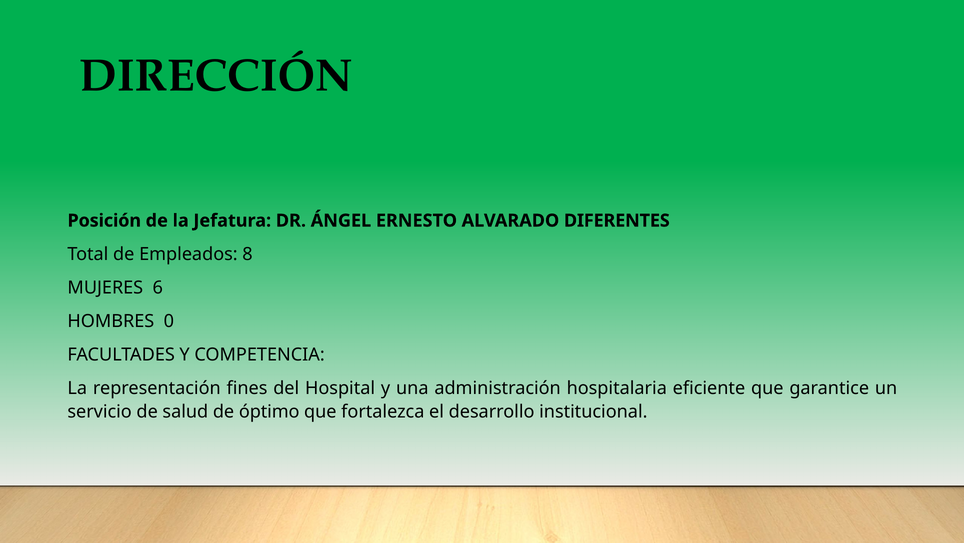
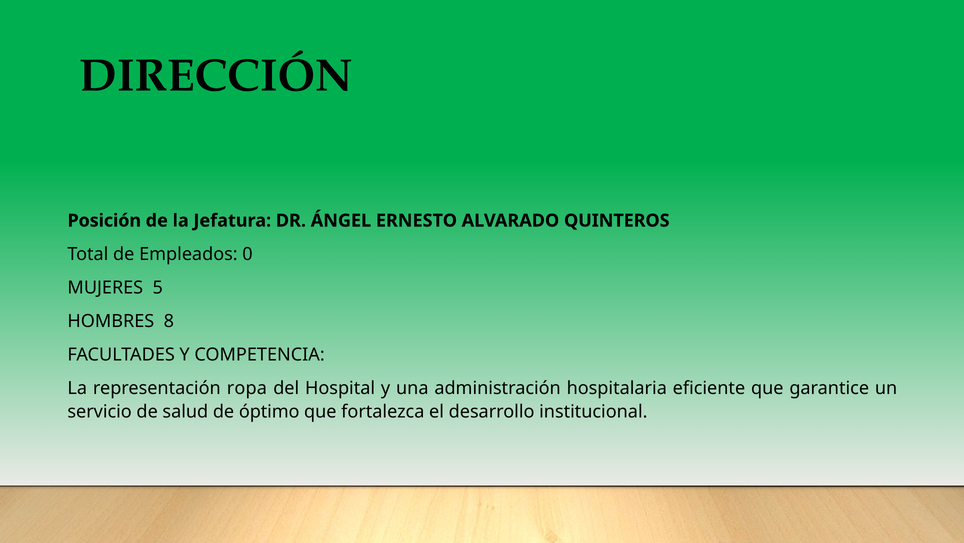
DIFERENTES: DIFERENTES -> QUINTEROS
8: 8 -> 0
6: 6 -> 5
0: 0 -> 8
fines: fines -> ropa
